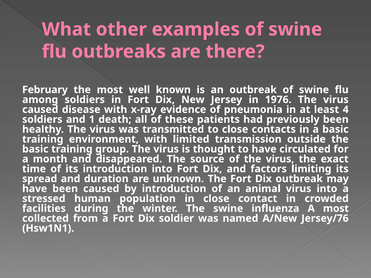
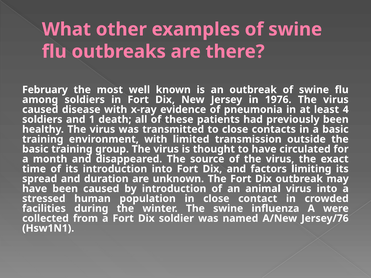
A most: most -> were
